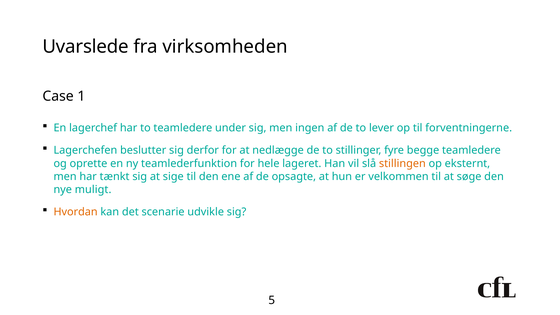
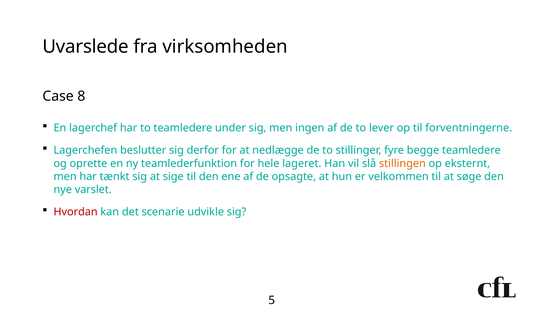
1: 1 -> 8
muligt: muligt -> varslet
Hvordan colour: orange -> red
